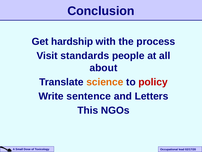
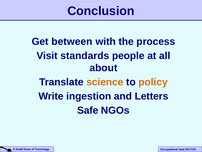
hardship: hardship -> between
policy colour: red -> orange
sentence: sentence -> ingestion
This: This -> Safe
